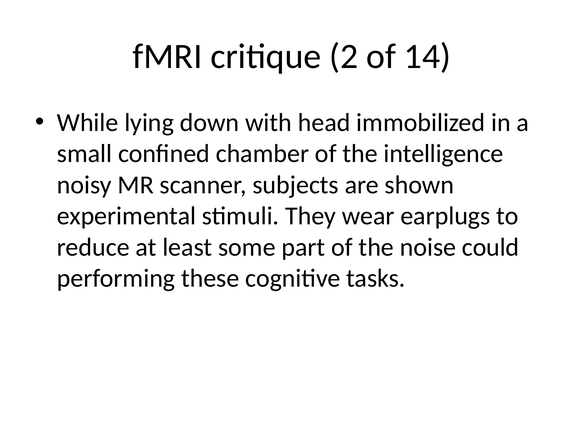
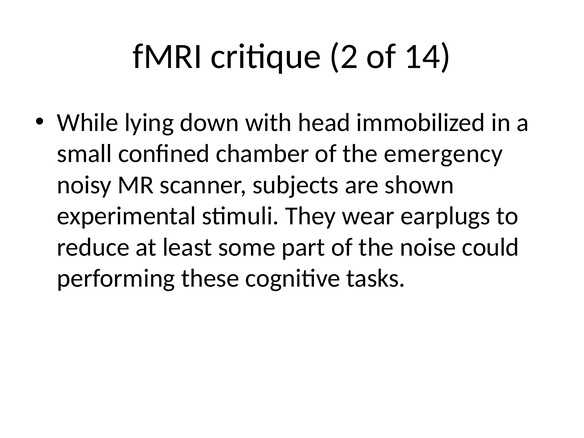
intelligence: intelligence -> emergency
